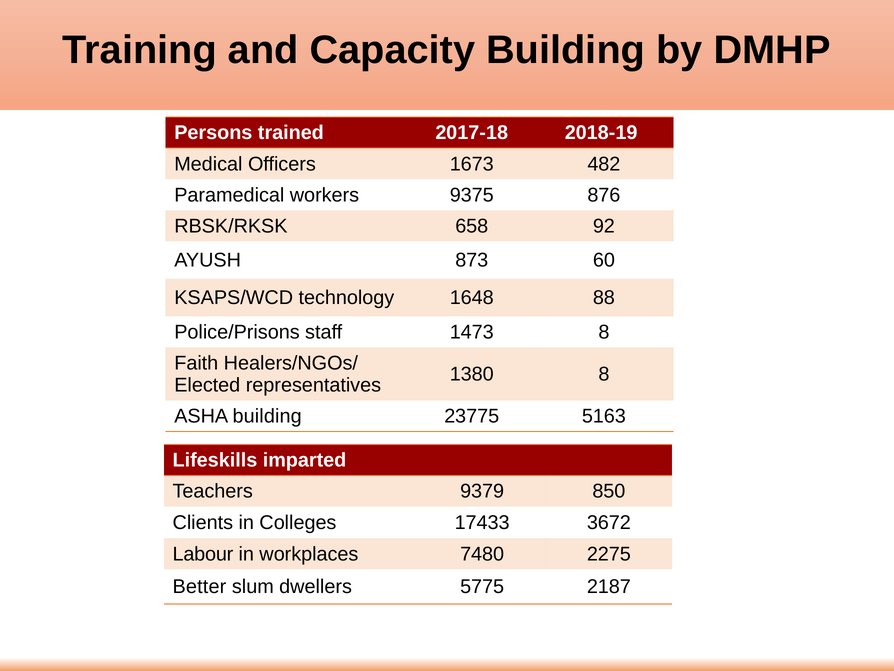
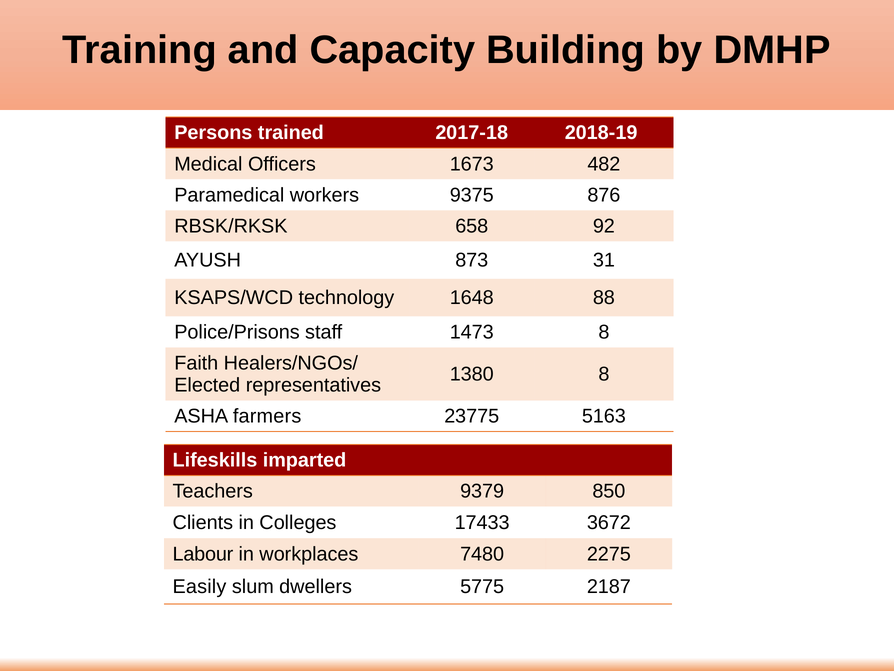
60: 60 -> 31
ASHA building: building -> farmers
Better: Better -> Easily
